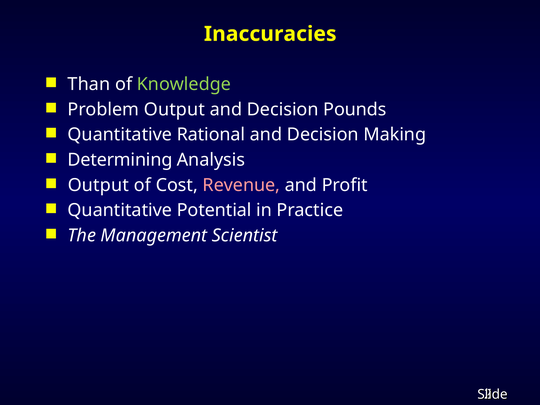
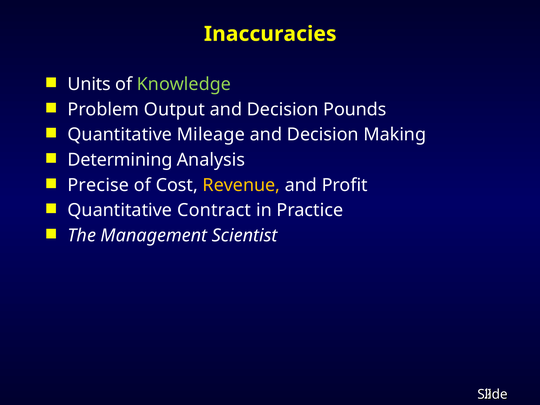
Than: Than -> Units
Rational: Rational -> Mileage
Output at (98, 185): Output -> Precise
Revenue colour: pink -> yellow
Potential: Potential -> Contract
